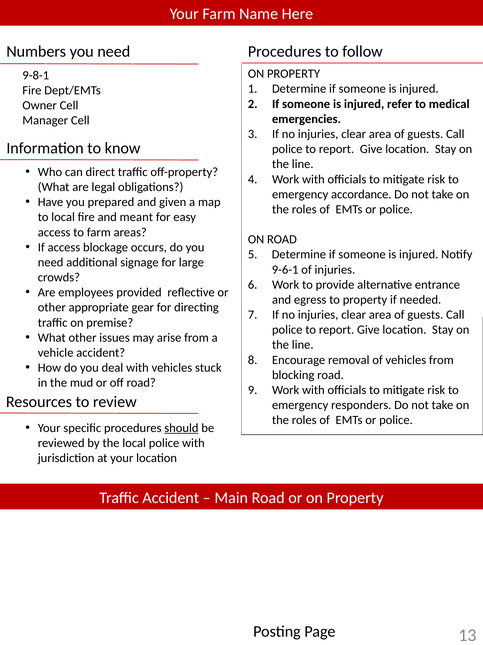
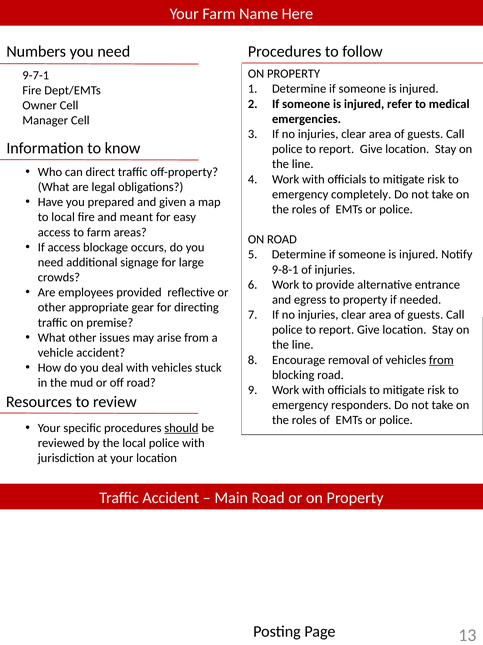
9-8-1: 9-8-1 -> 9-7-1
accordance: accordance -> completely
9-6-1: 9-6-1 -> 9-8-1
from at (441, 359) underline: none -> present
